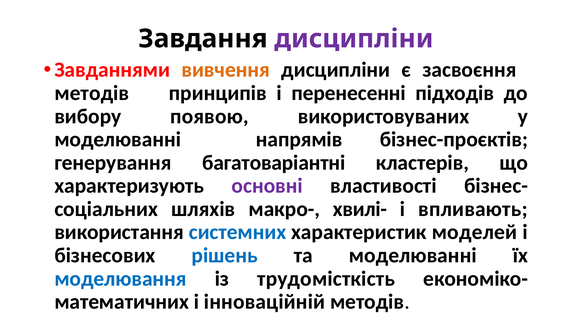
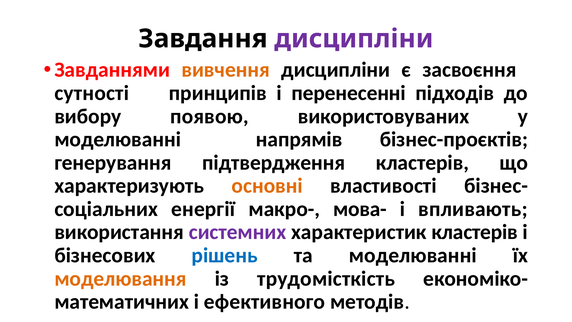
методів at (92, 93): методів -> сутності
багатоваріантні: багатоваріантні -> підтвердження
основні colour: purple -> orange
шляхів: шляхів -> енергії
хвилі-: хвилі- -> мова-
системних colour: blue -> purple
характеристик моделей: моделей -> кластерів
моделювання colour: blue -> orange
інноваційній: інноваційній -> ефективного
